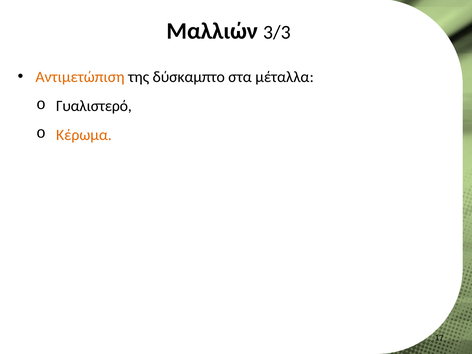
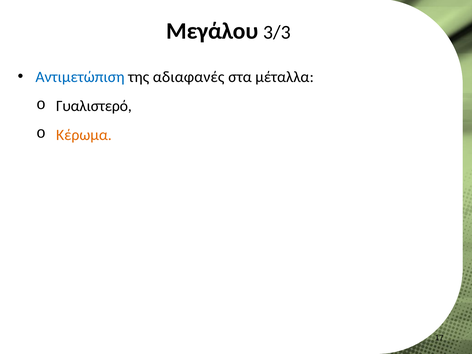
Μαλλιών: Μαλλιών -> Μεγάλου
Αντιμετώπιση colour: orange -> blue
δύσκαμπτο: δύσκαμπτο -> αδιαφανές
